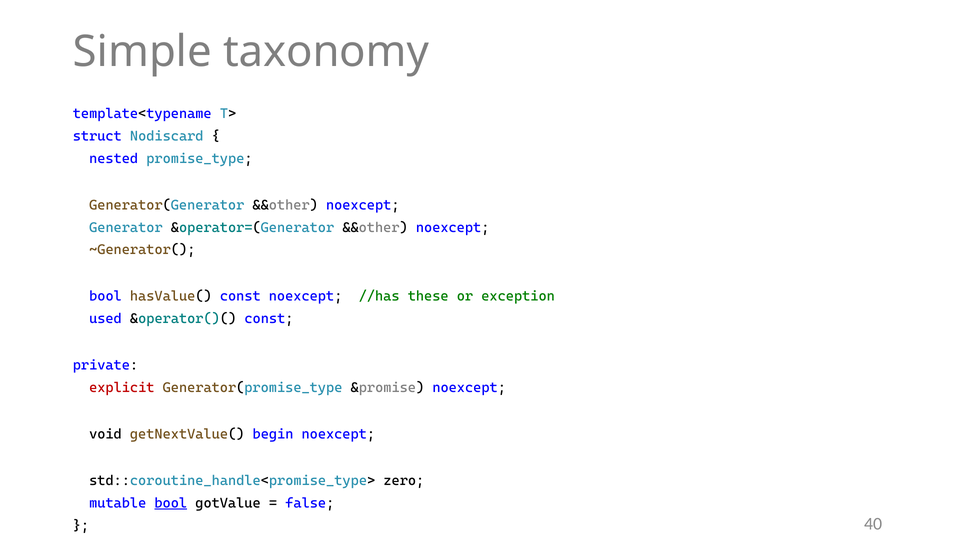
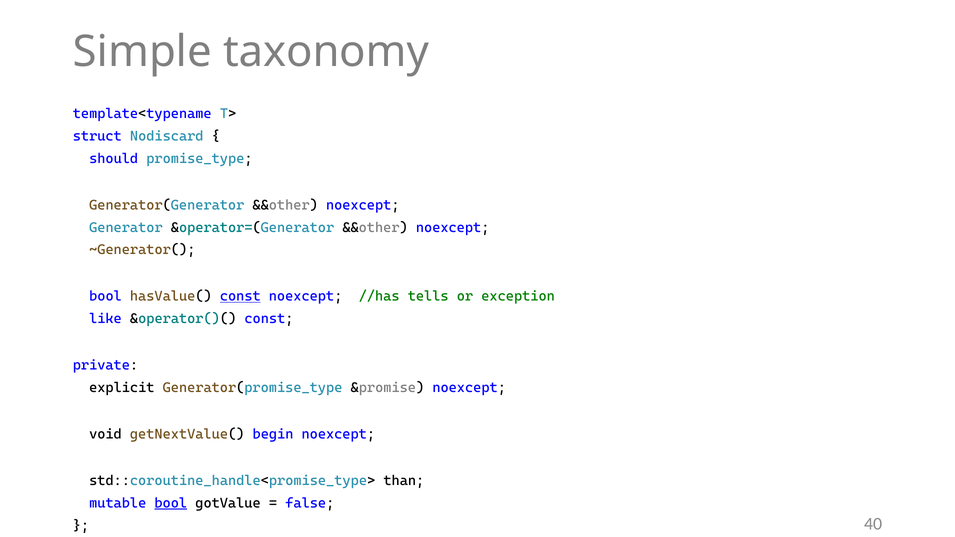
nested: nested -> should
const at (240, 296) underline: none -> present
these: these -> tells
used: used -> like
explicit colour: red -> black
zero: zero -> than
